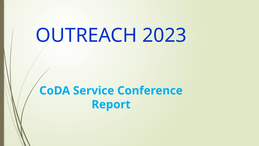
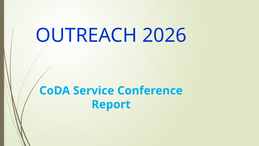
2023: 2023 -> 2026
